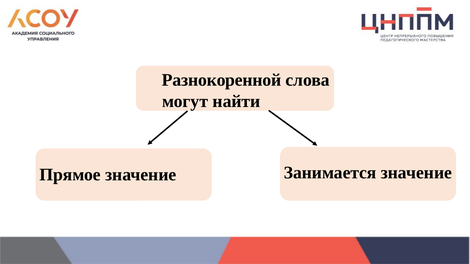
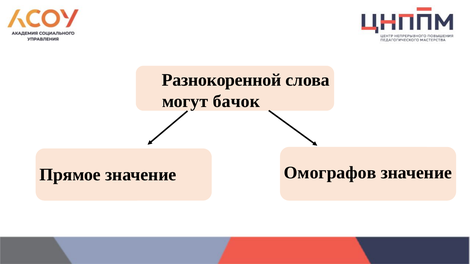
найти: найти -> бачок
Занимается: Занимается -> Омографов
